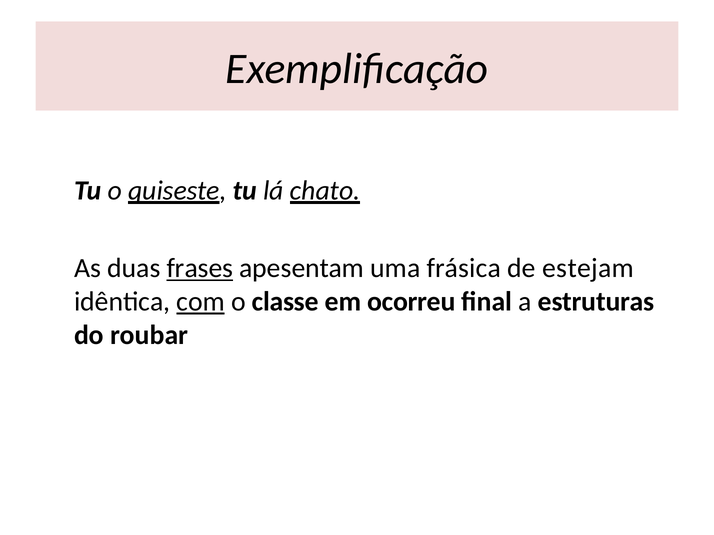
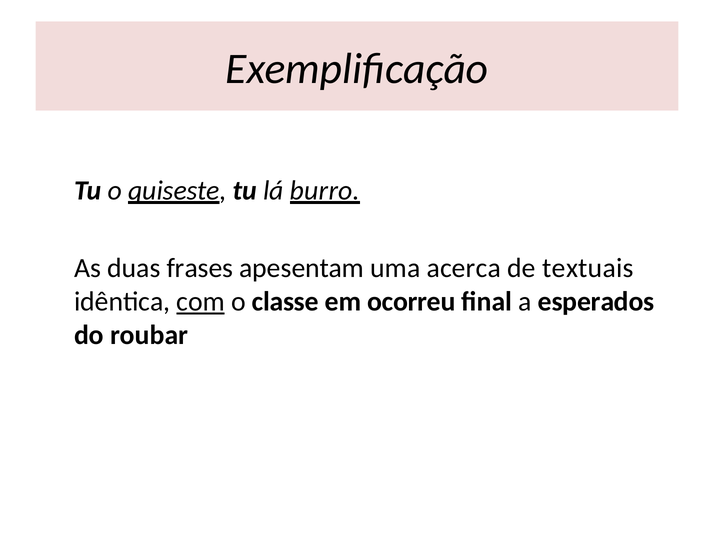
chato: chato -> burro
frases underline: present -> none
frásica: frásica -> acerca
estejam: estejam -> textuais
estruturas: estruturas -> esperados
